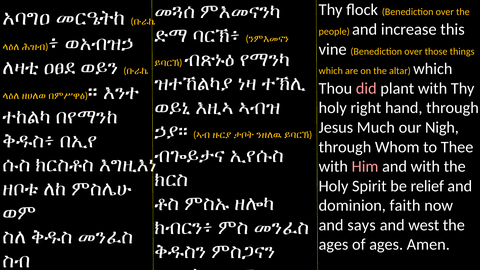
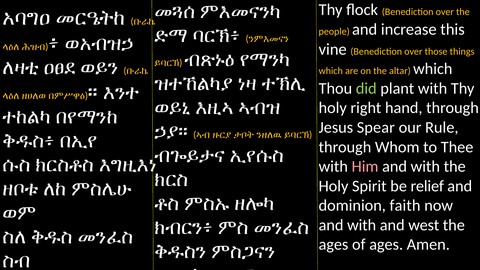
did colour: pink -> light green
Much: Much -> Spear
Nigh: Nigh -> Rule
says at (362, 225): says -> with
